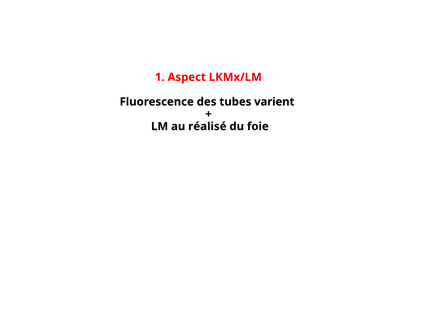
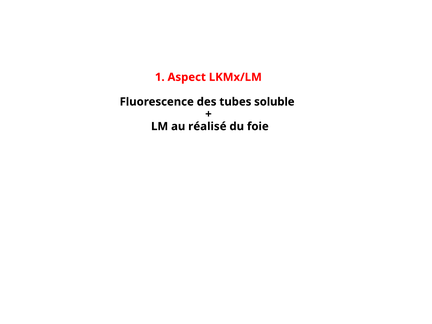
varient: varient -> soluble
